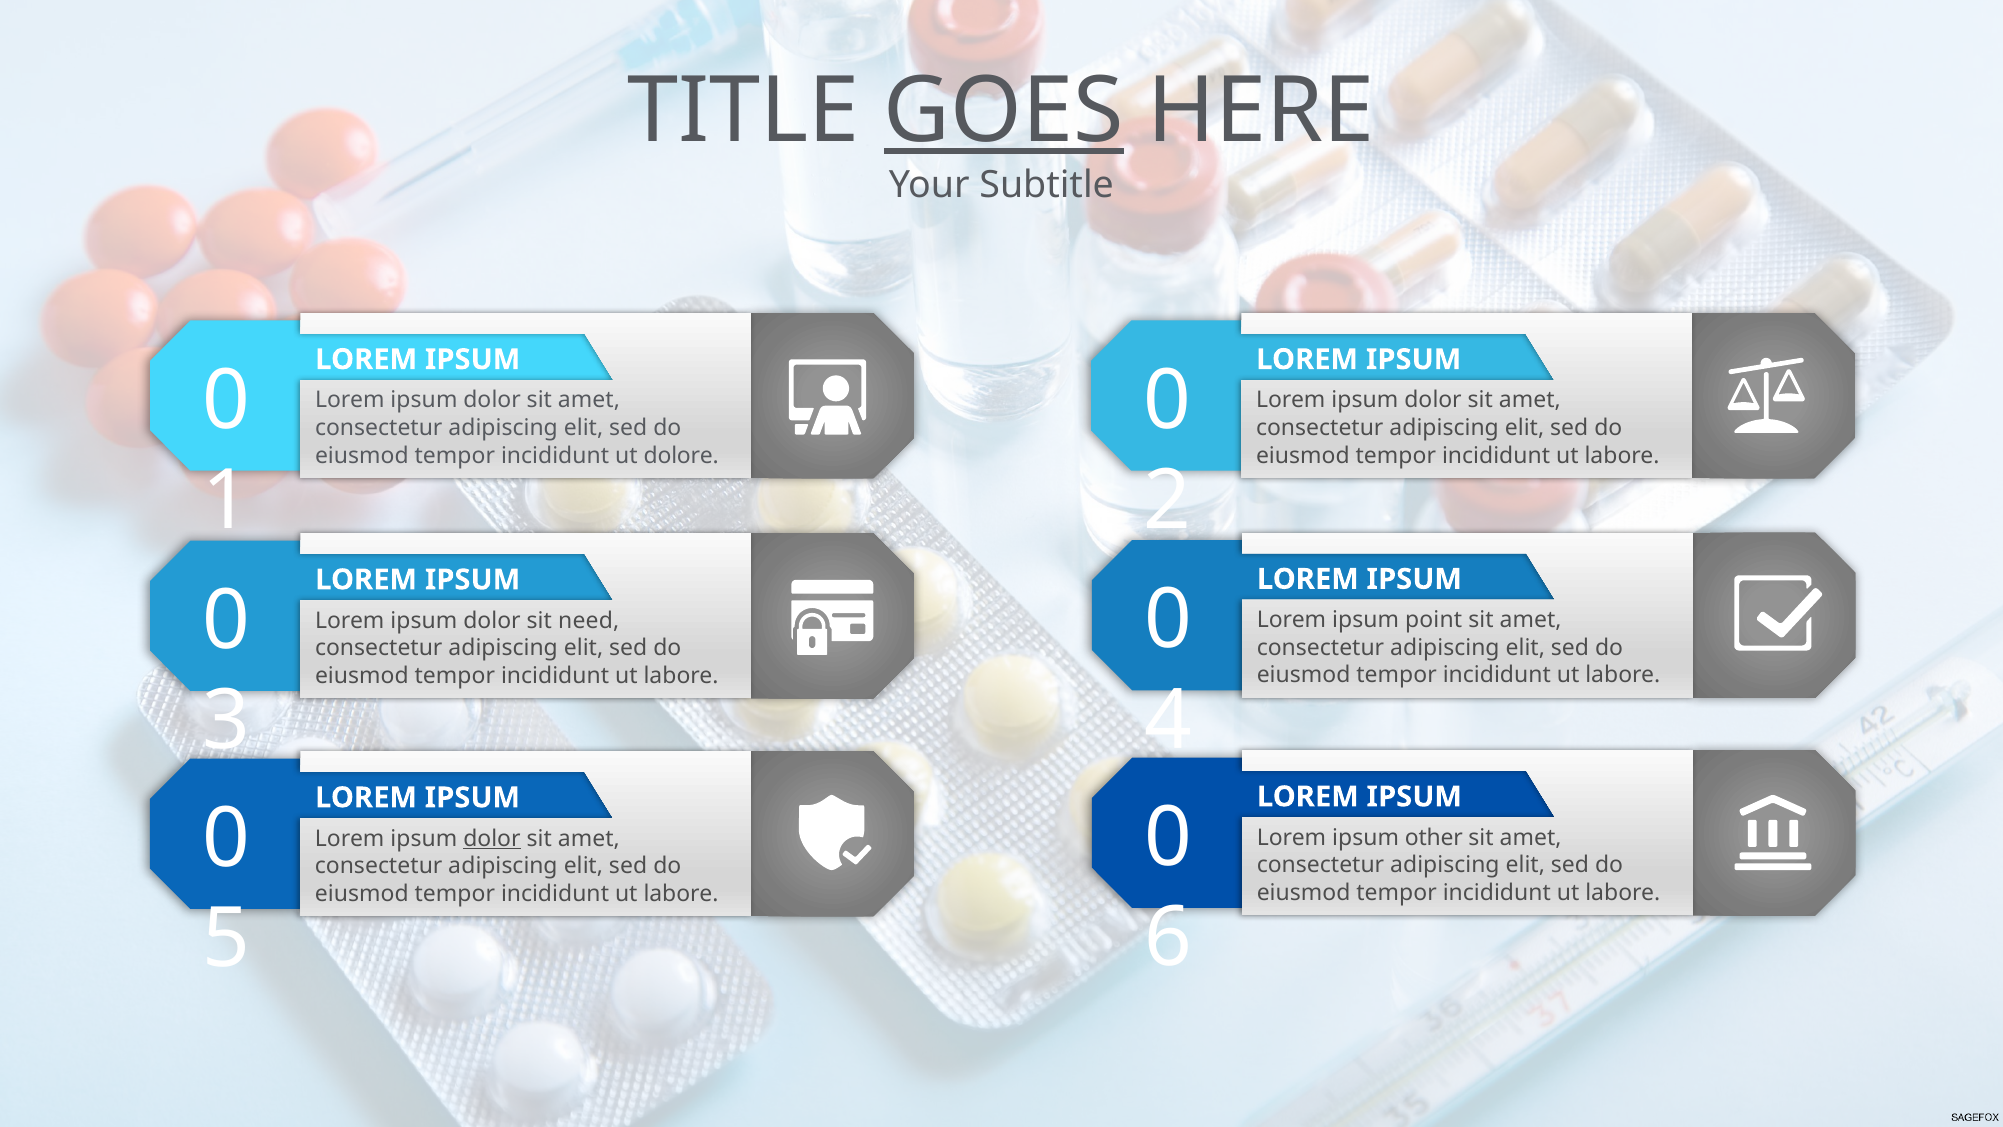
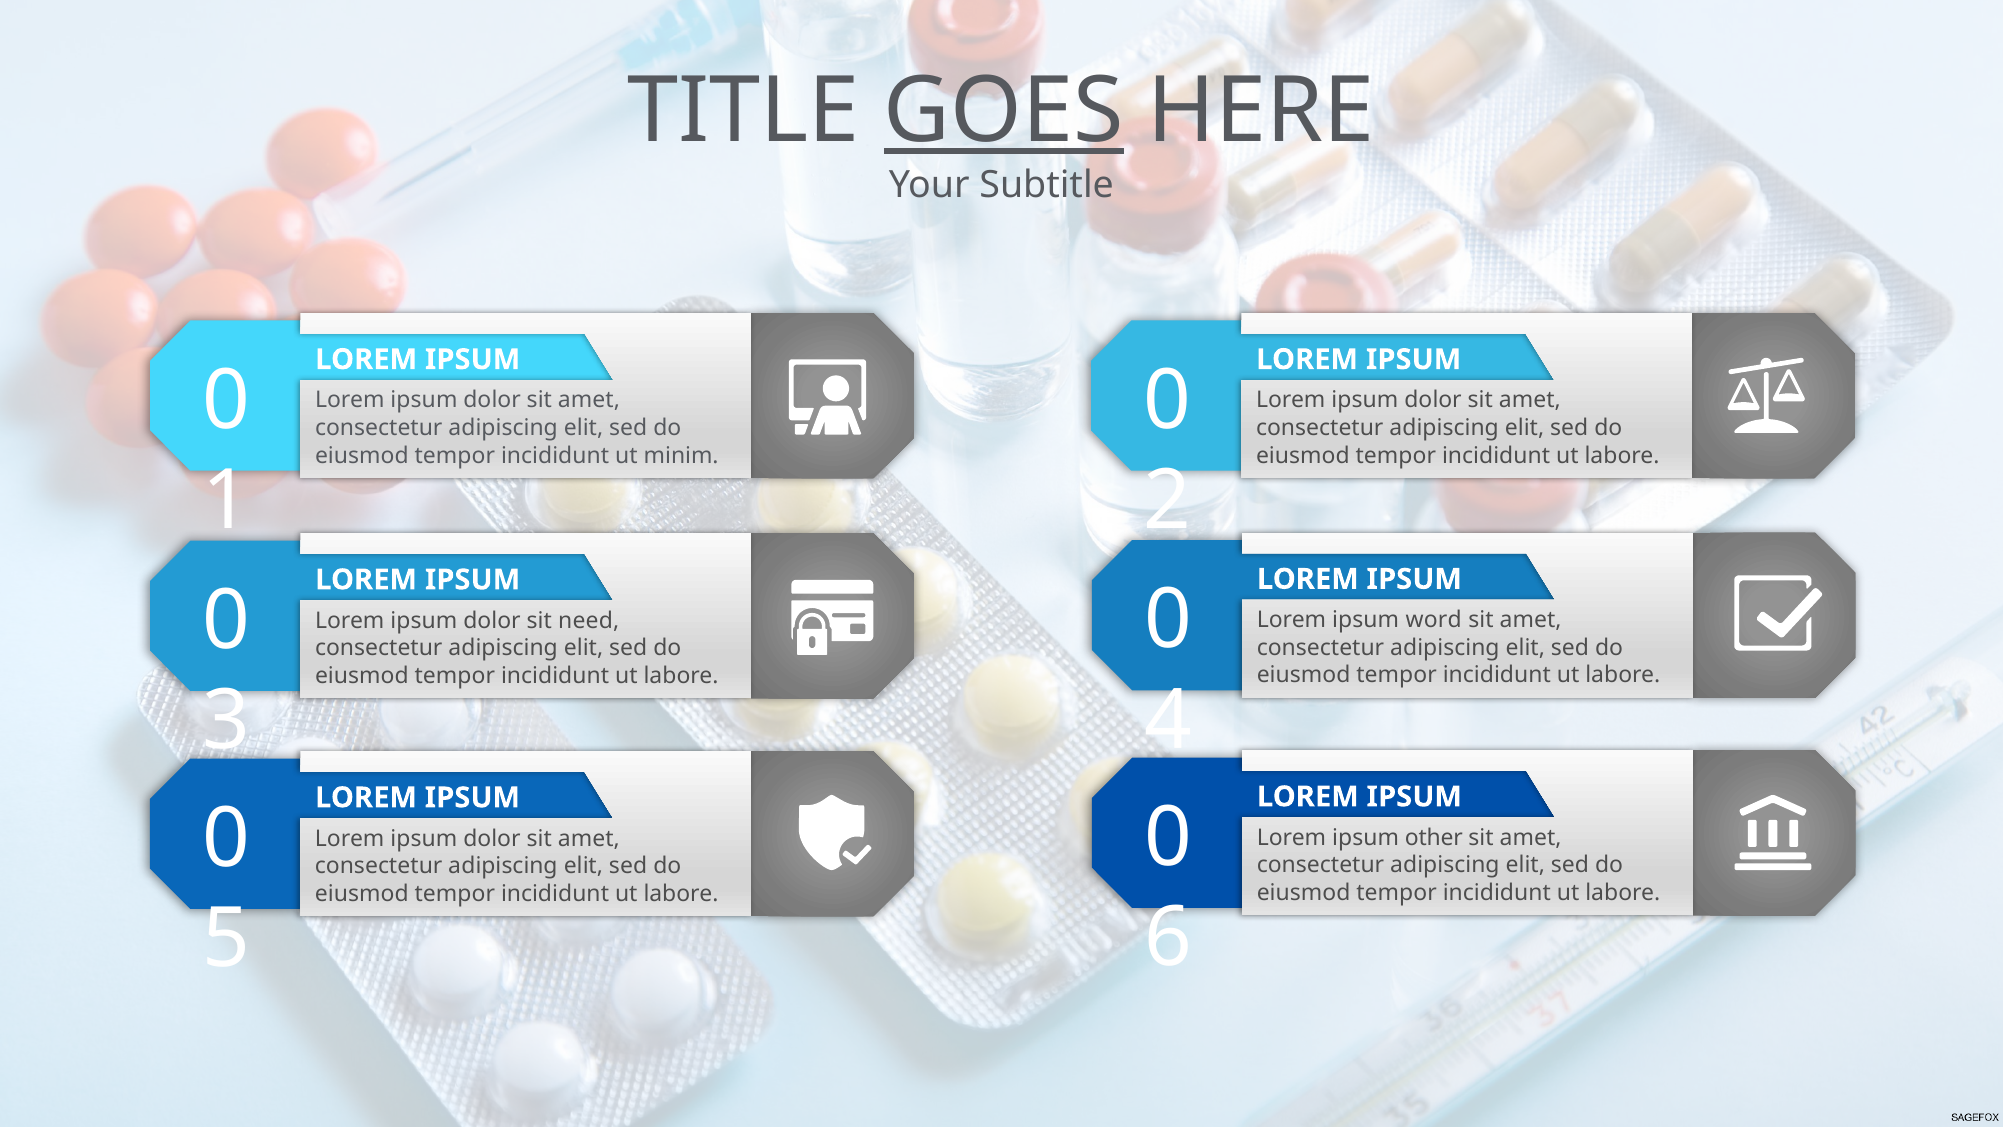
dolore: dolore -> minim
point: point -> word
dolor at (492, 838) underline: present -> none
